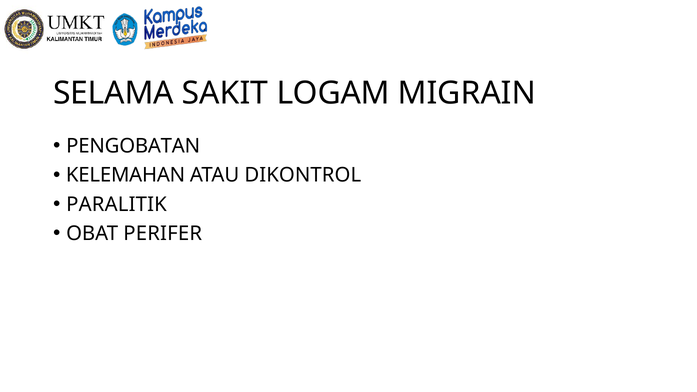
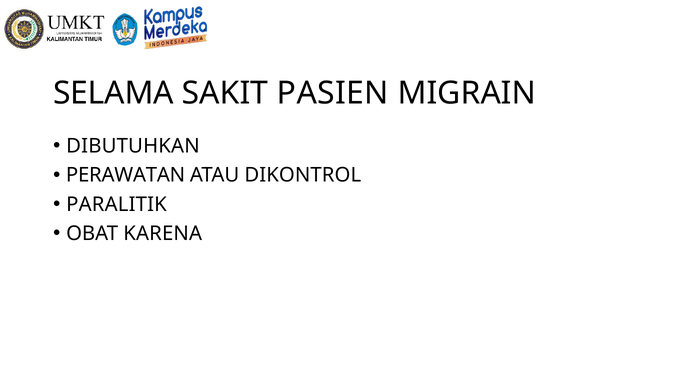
LOGAM: LOGAM -> PASIEN
PENGOBATAN: PENGOBATAN -> DIBUTUHKAN
KELEMAHAN: KELEMAHAN -> PERAWATAN
PERIFER: PERIFER -> KARENA
